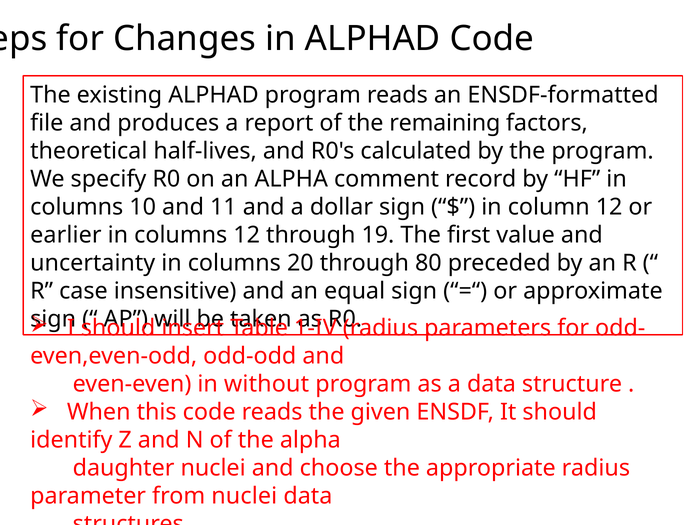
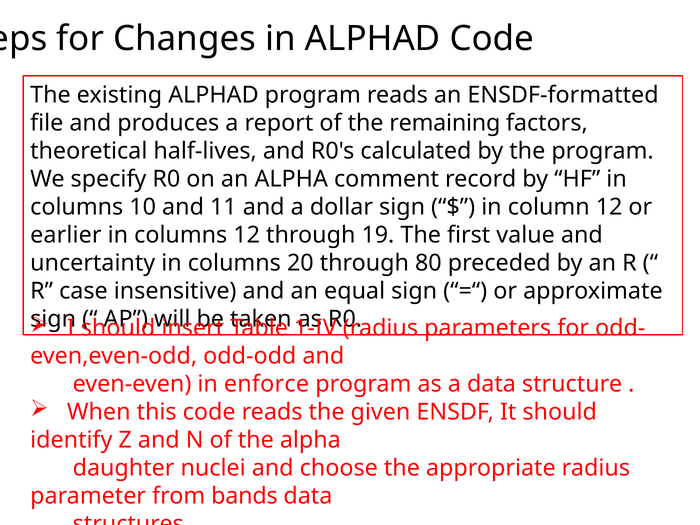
without: without -> enforce
from nuclei: nuclei -> bands
